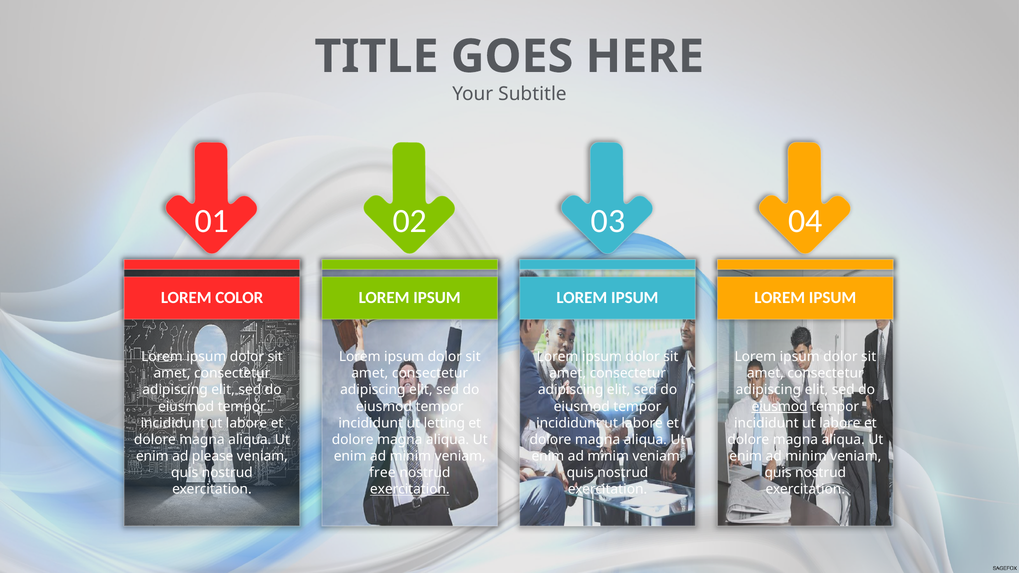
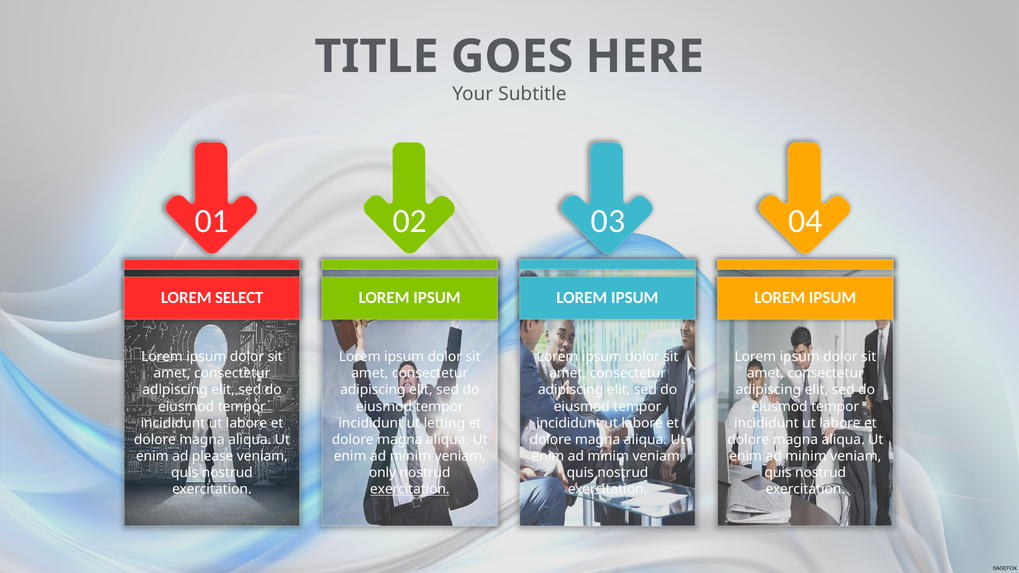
COLOR: COLOR -> SELECT
eiusmod at (780, 407) underline: present -> none
free: free -> only
